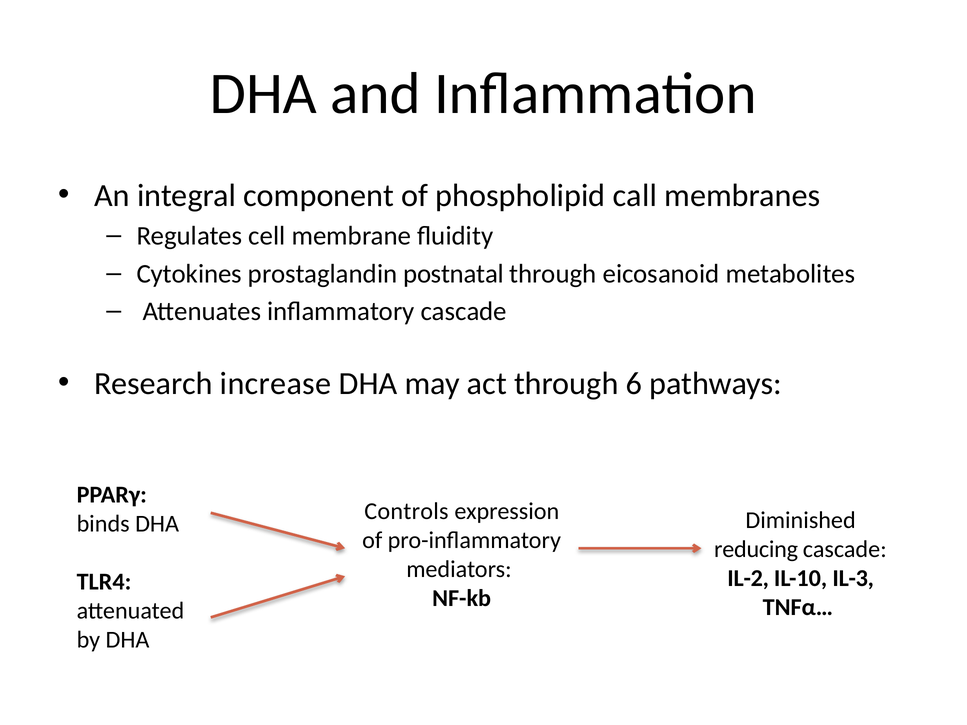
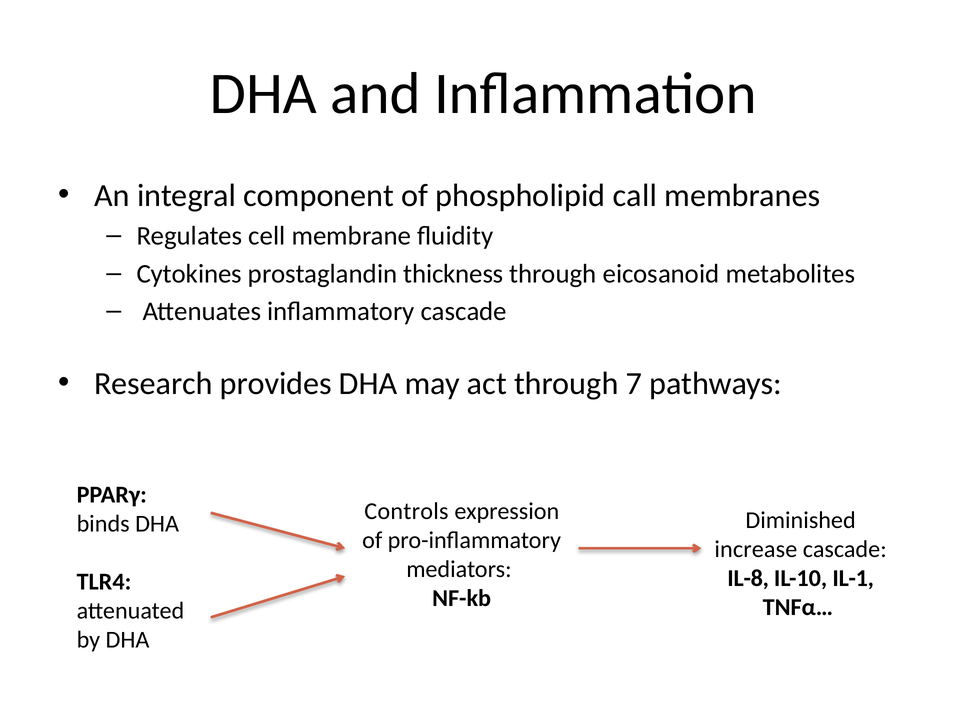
postnatal: postnatal -> thickness
increase: increase -> provides
6: 6 -> 7
reducing: reducing -> increase
IL-2: IL-2 -> IL-8
IL-3: IL-3 -> IL-1
